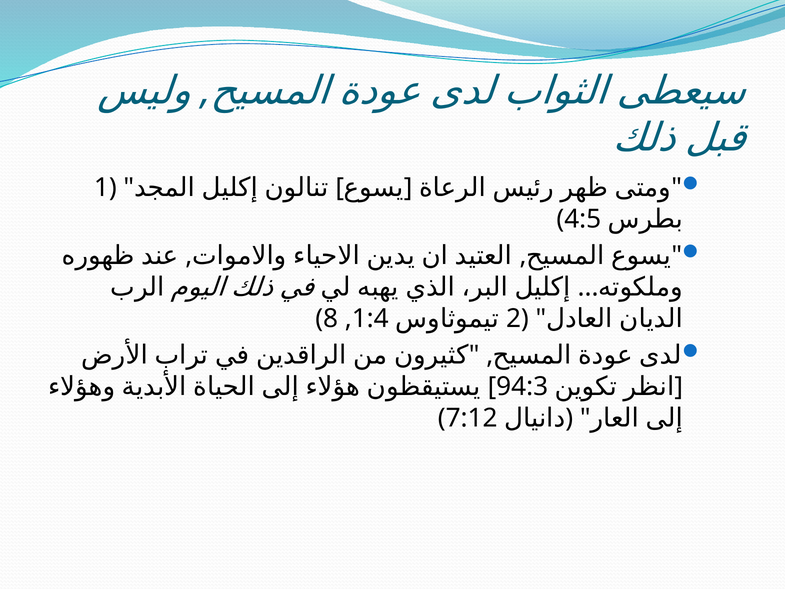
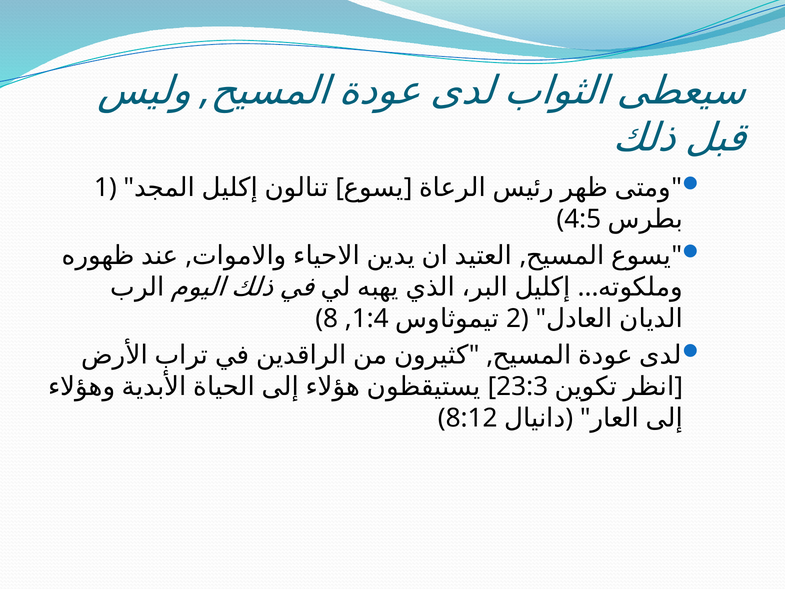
94:3: 94:3 -> 23:3
7:12: 7:12 -> 8:12
